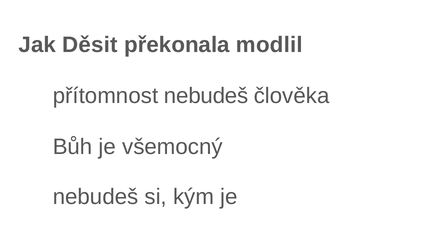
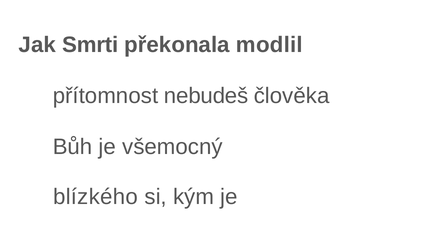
Děsit: Děsit -> Smrti
nebudeš at (96, 197): nebudeš -> blízkého
